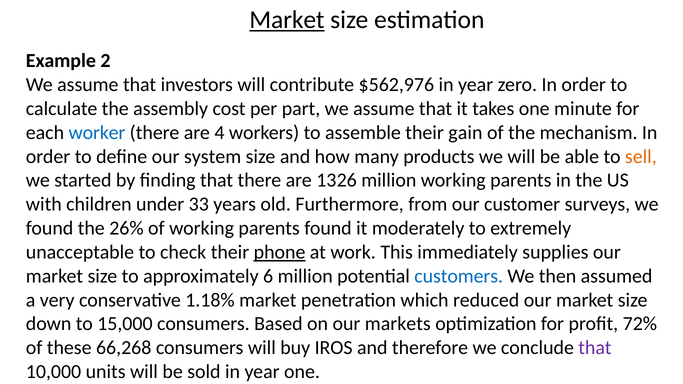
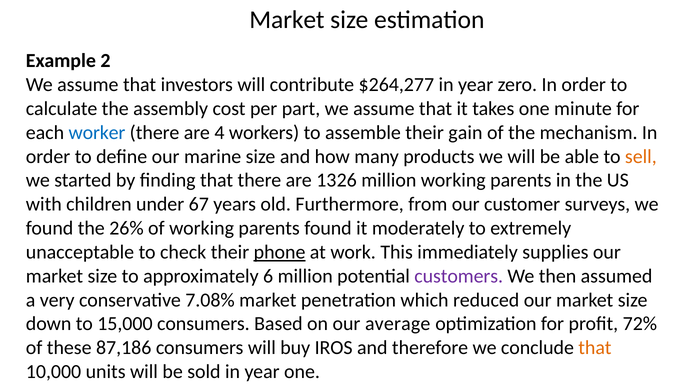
Market at (287, 20) underline: present -> none
$562,976: $562,976 -> $264,277
system: system -> marine
33: 33 -> 67
customers colour: blue -> purple
1.18%: 1.18% -> 7.08%
markets: markets -> average
66,268: 66,268 -> 87,186
that at (595, 348) colour: purple -> orange
